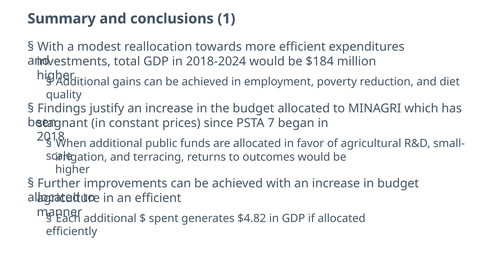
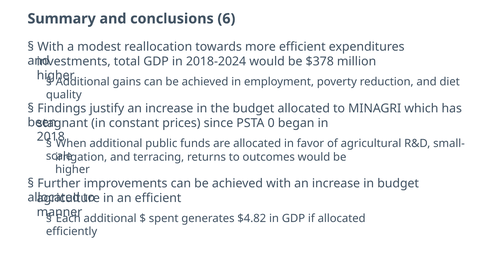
1: 1 -> 6
$184: $184 -> $378
7: 7 -> 0
